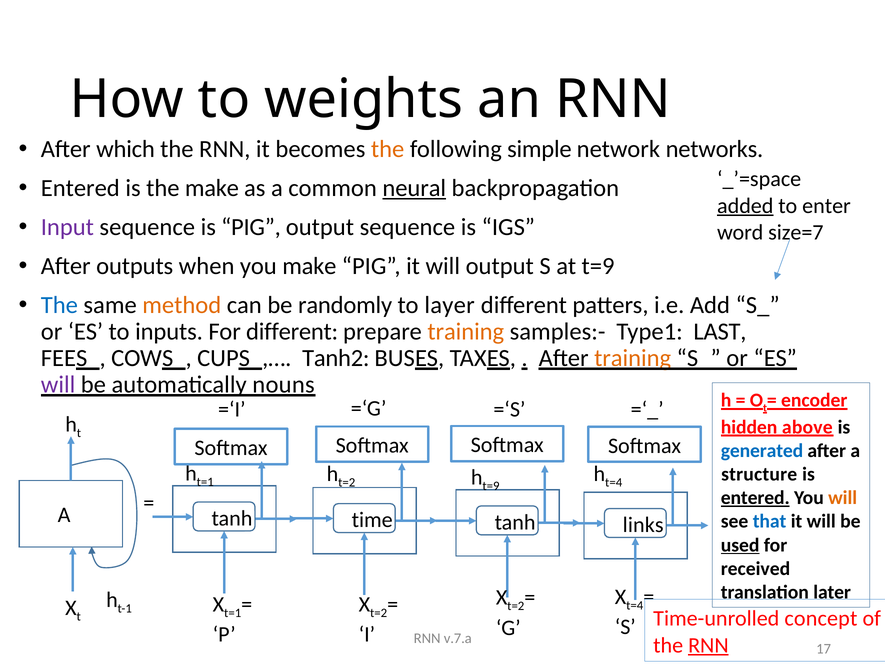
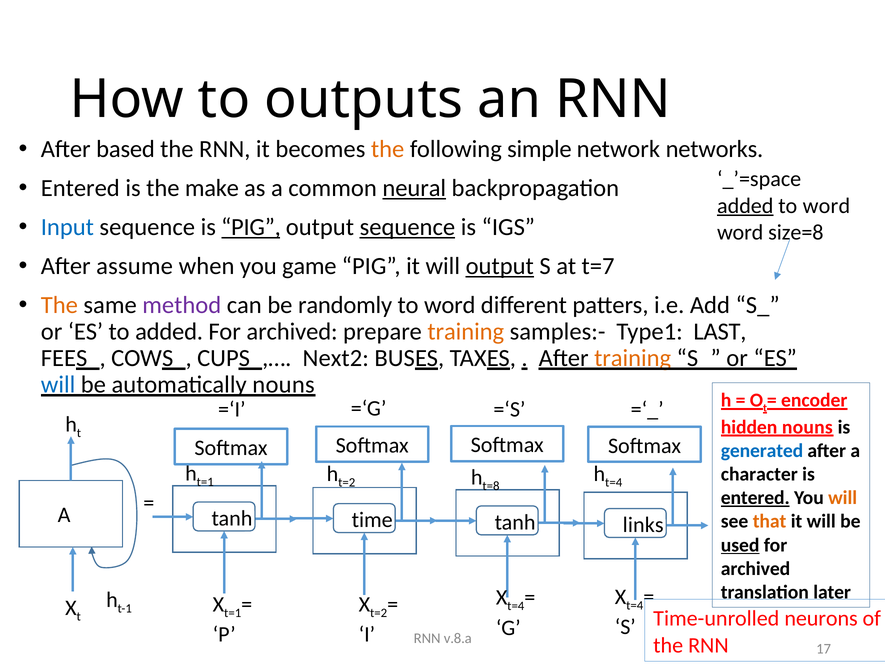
weights: weights -> outputs
which: which -> based
enter at (827, 206): enter -> word
Input colour: purple -> blue
PIG at (251, 227) underline: none -> present
sequence at (407, 227) underline: none -> present
size=7: size=7 -> size=8
outputs: outputs -> assume
you make: make -> game
output at (500, 266) underline: none -> present
at t=9: t=9 -> t=7
The at (59, 305) colour: blue -> orange
method colour: orange -> purple
layer at (450, 305): layer -> word
to inputs: inputs -> added
different at (292, 331): different -> archived
Tanh2: Tanh2 -> Next2
will at (58, 385) colour: purple -> blue
hidden above: above -> nouns
structure: structure -> character
h t=9: t=9 -> t=8
that colour: blue -> orange
received at (755, 568): received -> archived
t=2 at (516, 606): t=2 -> t=4
concept: concept -> neurons
v.7.a: v.7.a -> v.8.a
RNN at (708, 645) underline: present -> none
